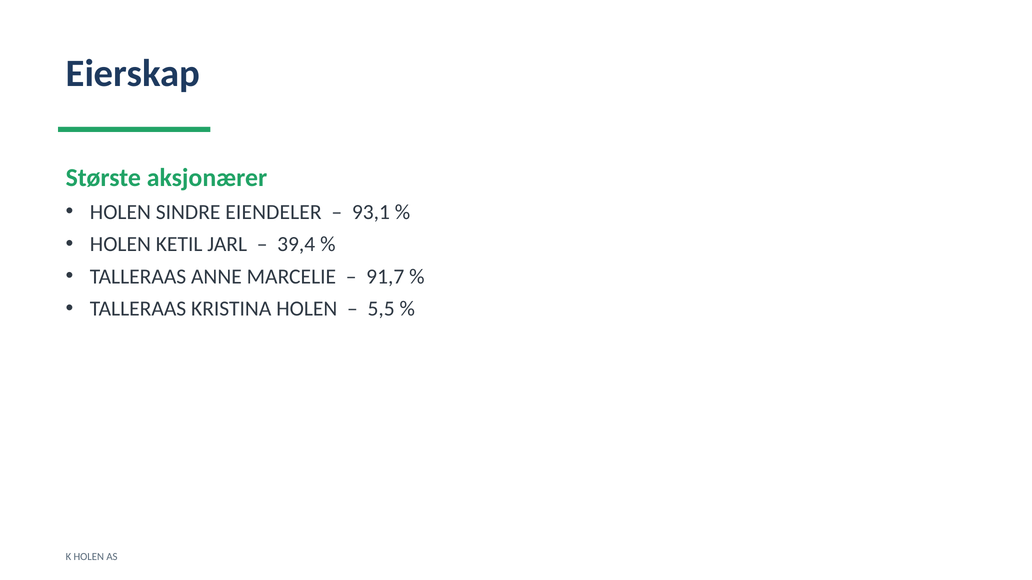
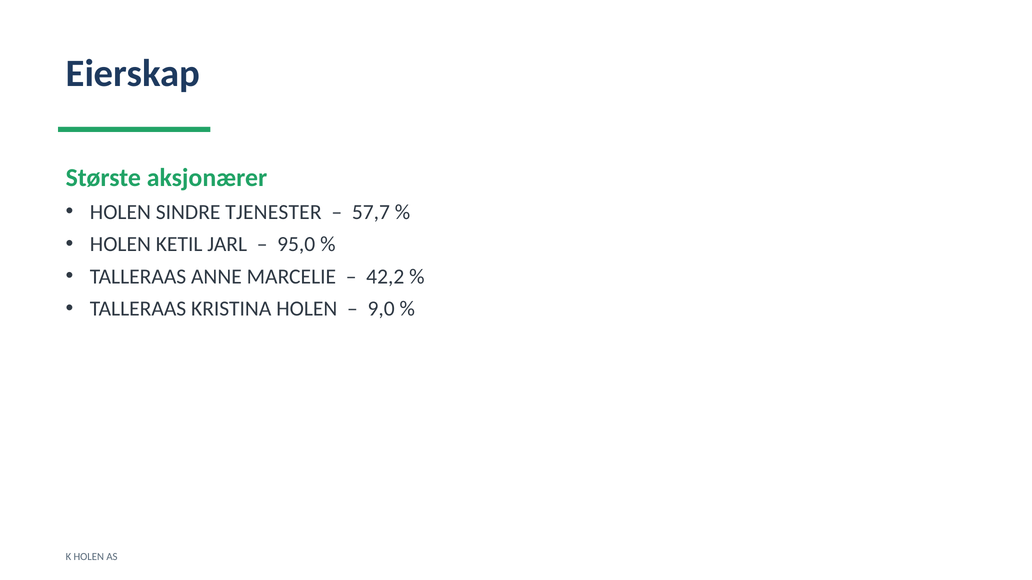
EIENDELER: EIENDELER -> TJENESTER
93,1: 93,1 -> 57,7
39,4: 39,4 -> 95,0
91,7: 91,7 -> 42,2
5,5: 5,5 -> 9,0
